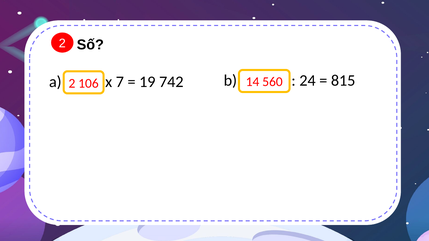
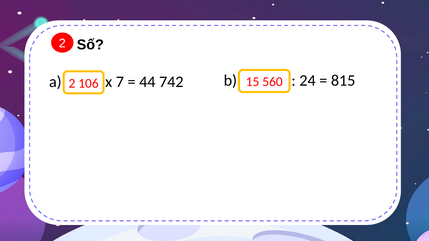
19: 19 -> 44
14: 14 -> 15
